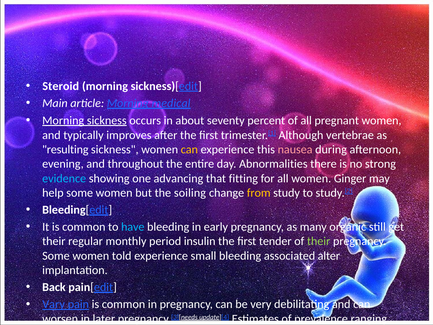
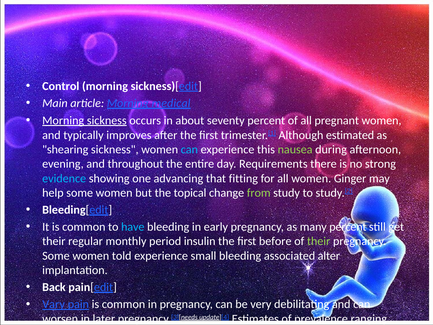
Steroid: Steroid -> Control
vertebrae: vertebrae -> estimated
resulting: resulting -> shearing
can at (189, 149) colour: yellow -> light blue
nausea colour: pink -> light green
Abnormalities: Abnormalities -> Requirements
soiling: soiling -> topical
from at (259, 193) colour: yellow -> light green
many organic: organic -> percent
tender: tender -> before
